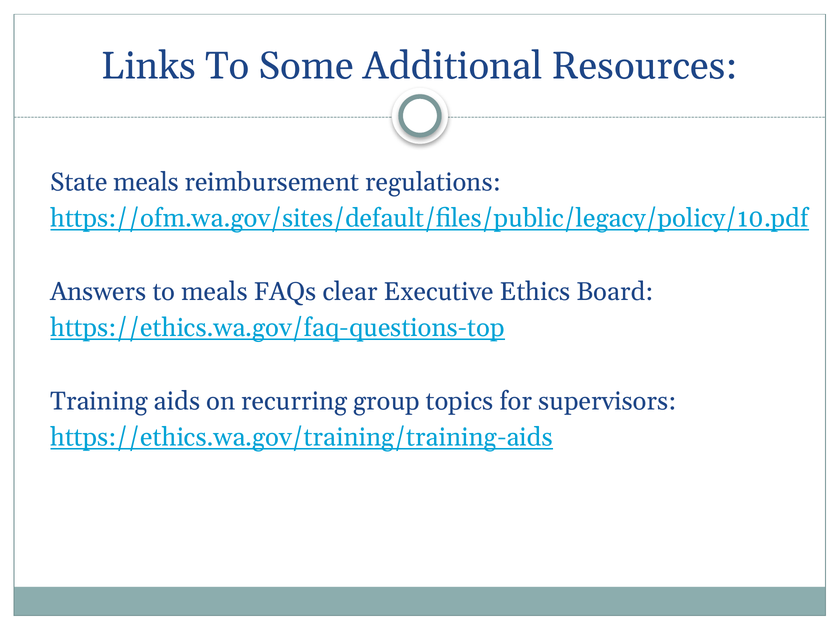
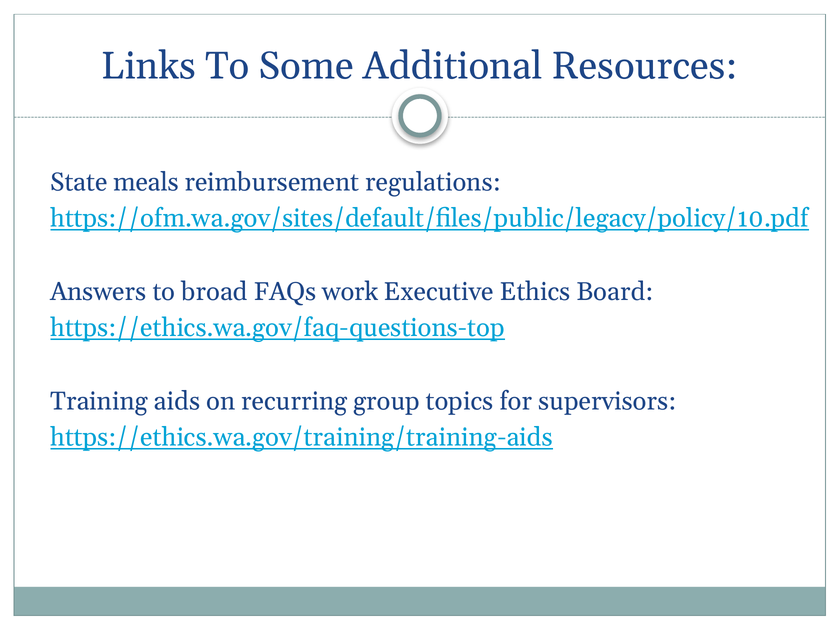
to meals: meals -> broad
clear: clear -> work
